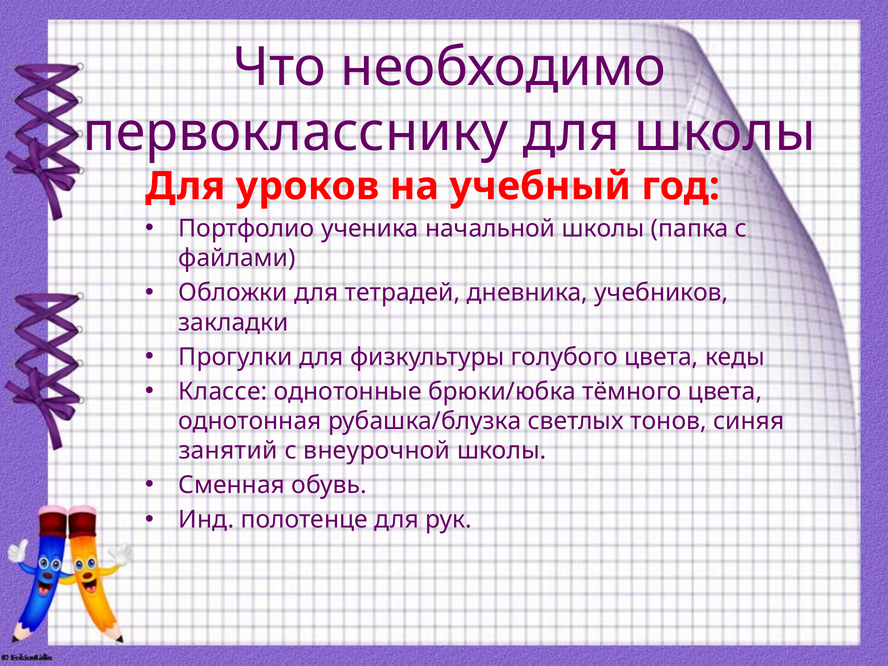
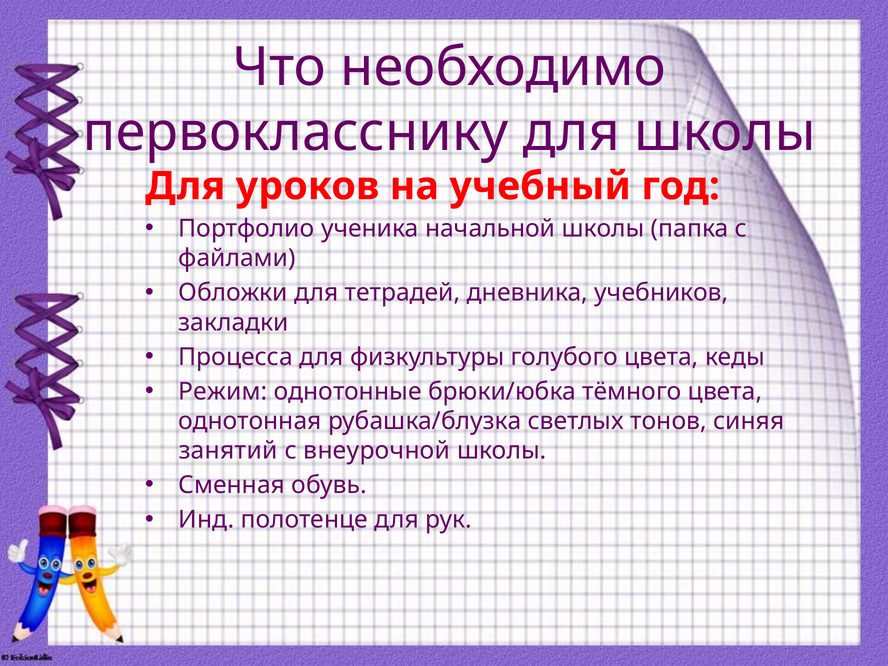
Прогулки: Прогулки -> Процесса
Классе: Классе -> Режим
